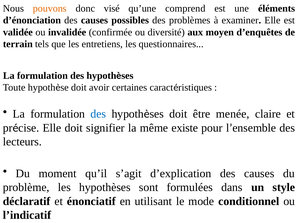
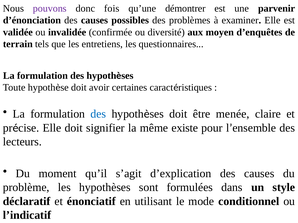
pouvons colour: orange -> purple
visé: visé -> fois
comprend: comprend -> démontrer
éléments: éléments -> parvenir
